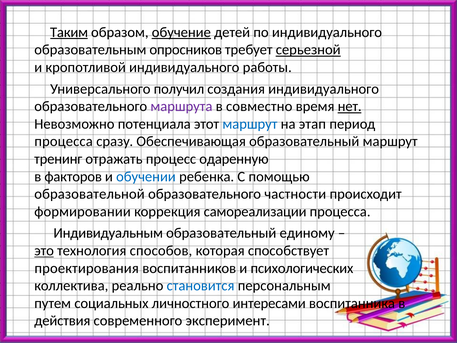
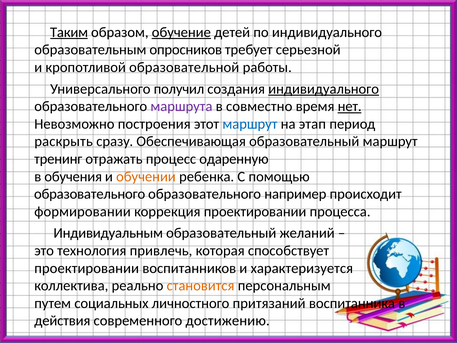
серьезной underline: present -> none
кропотливой индивидуального: индивидуального -> образовательной
индивидуального at (324, 89) underline: none -> present
потенциала: потенциала -> построения
процесса at (64, 141): процесса -> раскрыть
факторов: факторов -> обучения
обучении colour: blue -> orange
образовательной at (89, 194): образовательной -> образовательного
частности: частности -> например
коррекция самореализации: самореализации -> проектировании
единому: единому -> желаний
это underline: present -> none
способов: способов -> привлечь
проектирования at (87, 268): проектирования -> проектировании
психологических: психологических -> характеризуется
становится colour: blue -> orange
интересами: интересами -> притязаний
эксперимент: эксперимент -> достижению
